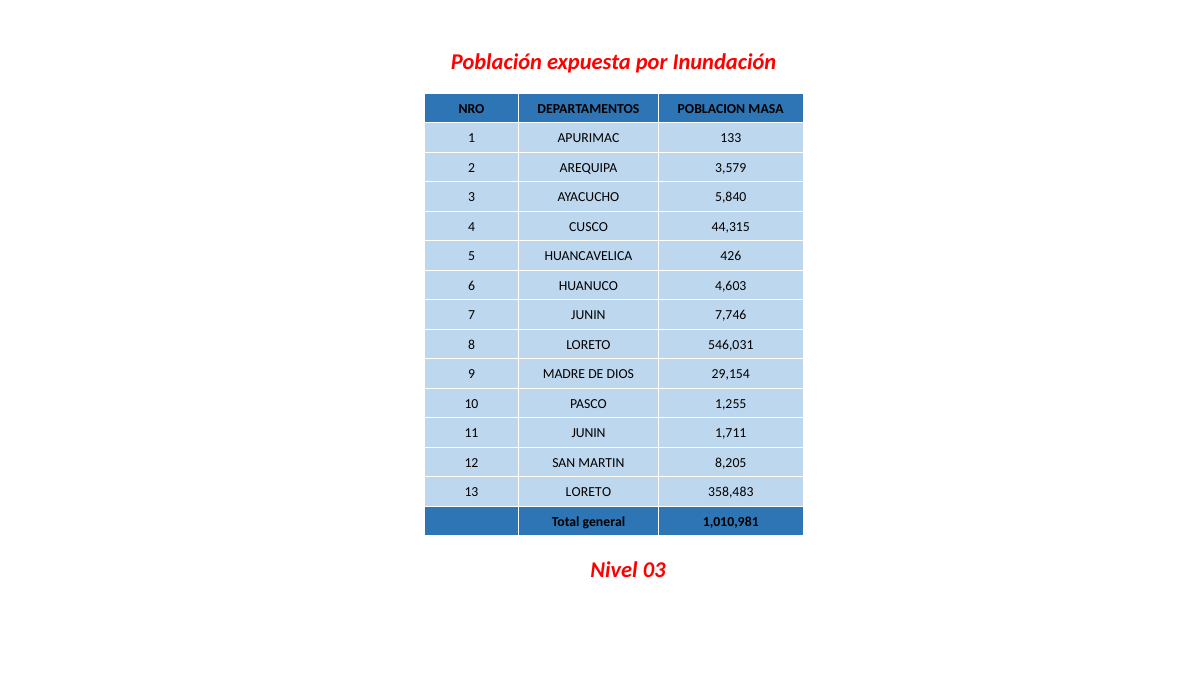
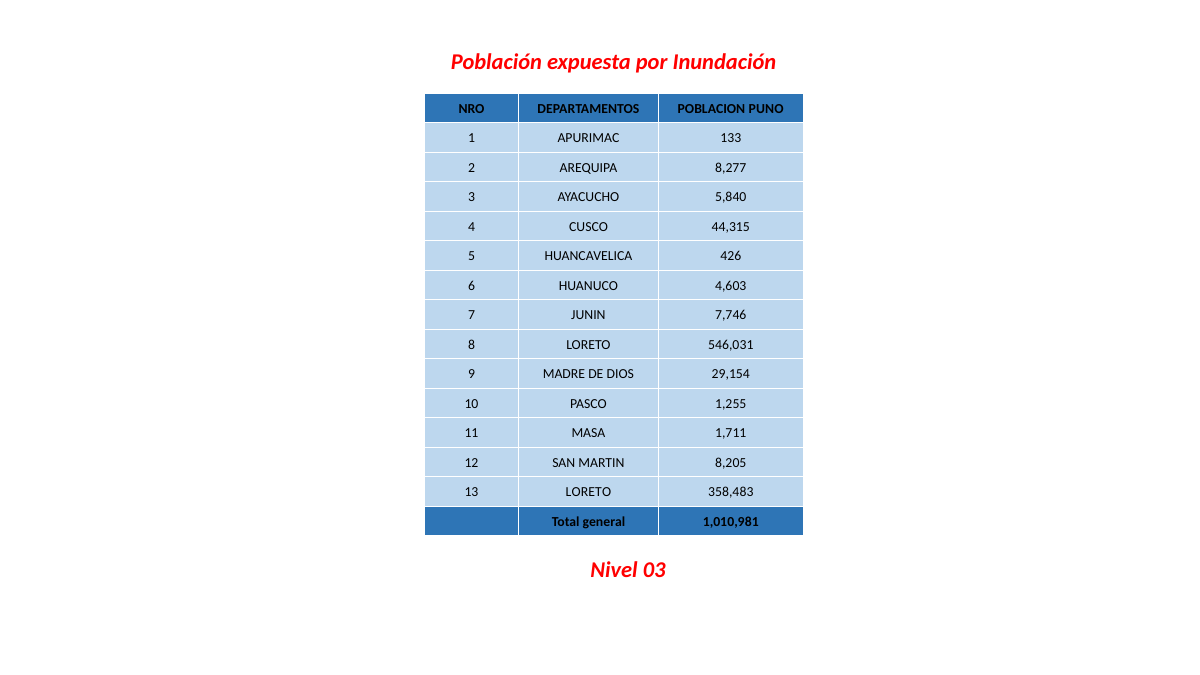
MASA: MASA -> PUNO
3,579: 3,579 -> 8,277
11 JUNIN: JUNIN -> MASA
